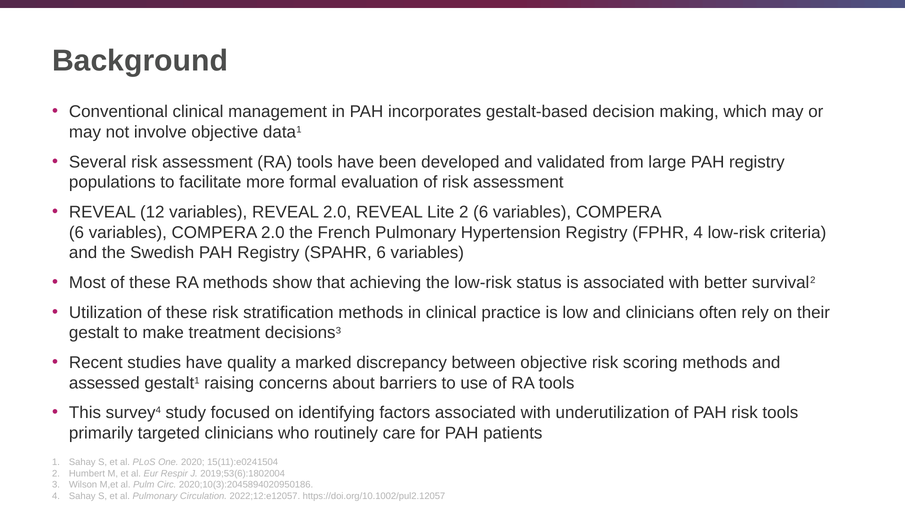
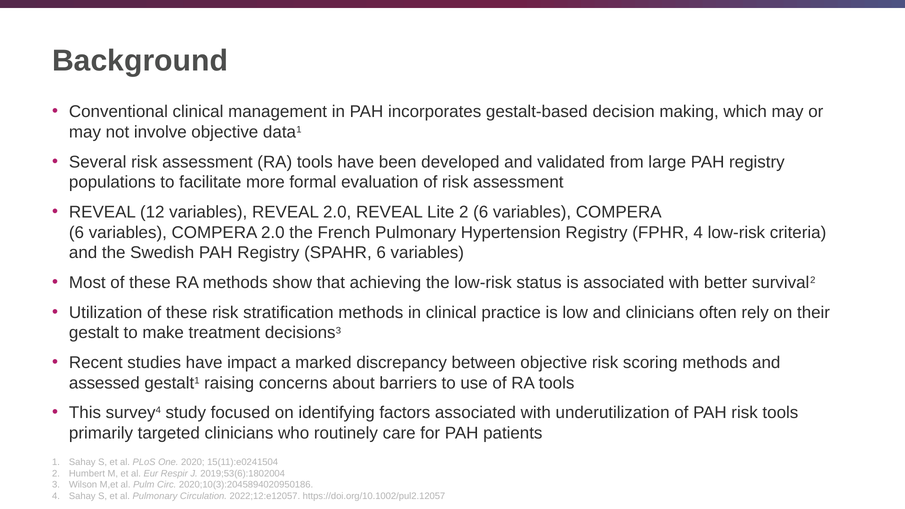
quality: quality -> impact
